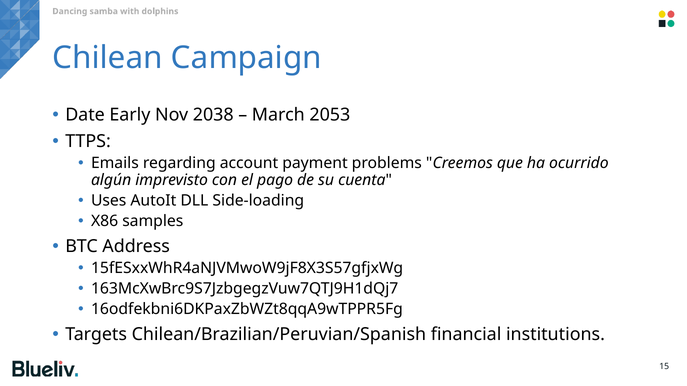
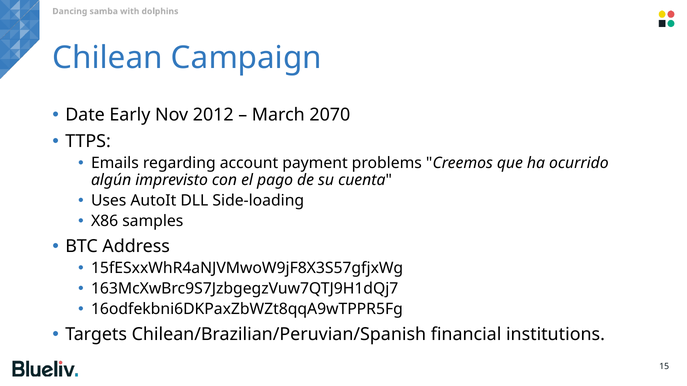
2038: 2038 -> 2012
2053: 2053 -> 2070
